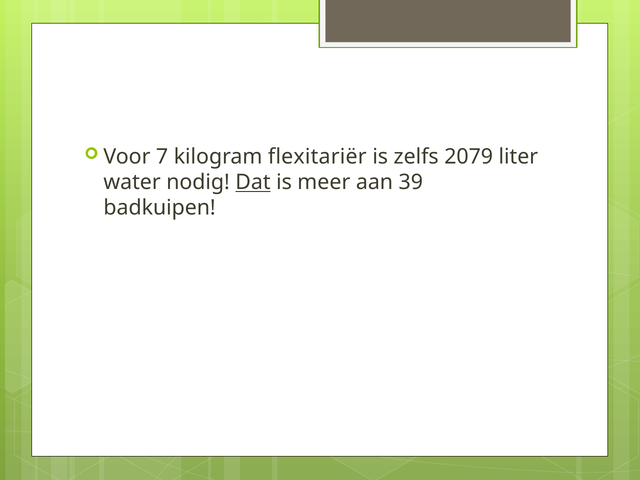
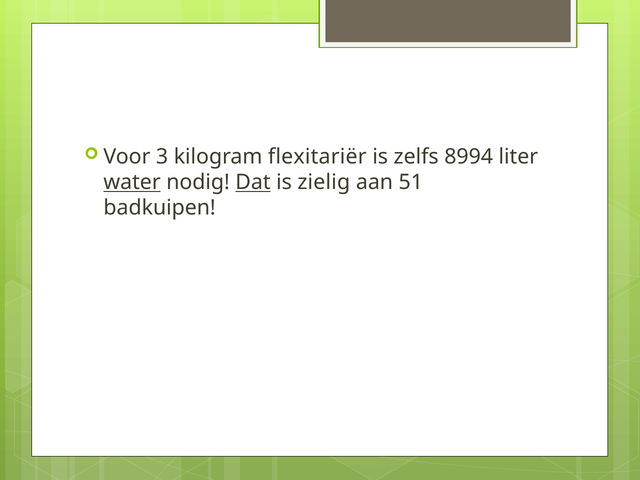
7: 7 -> 3
2079: 2079 -> 8994
water underline: none -> present
meer: meer -> zielig
39: 39 -> 51
